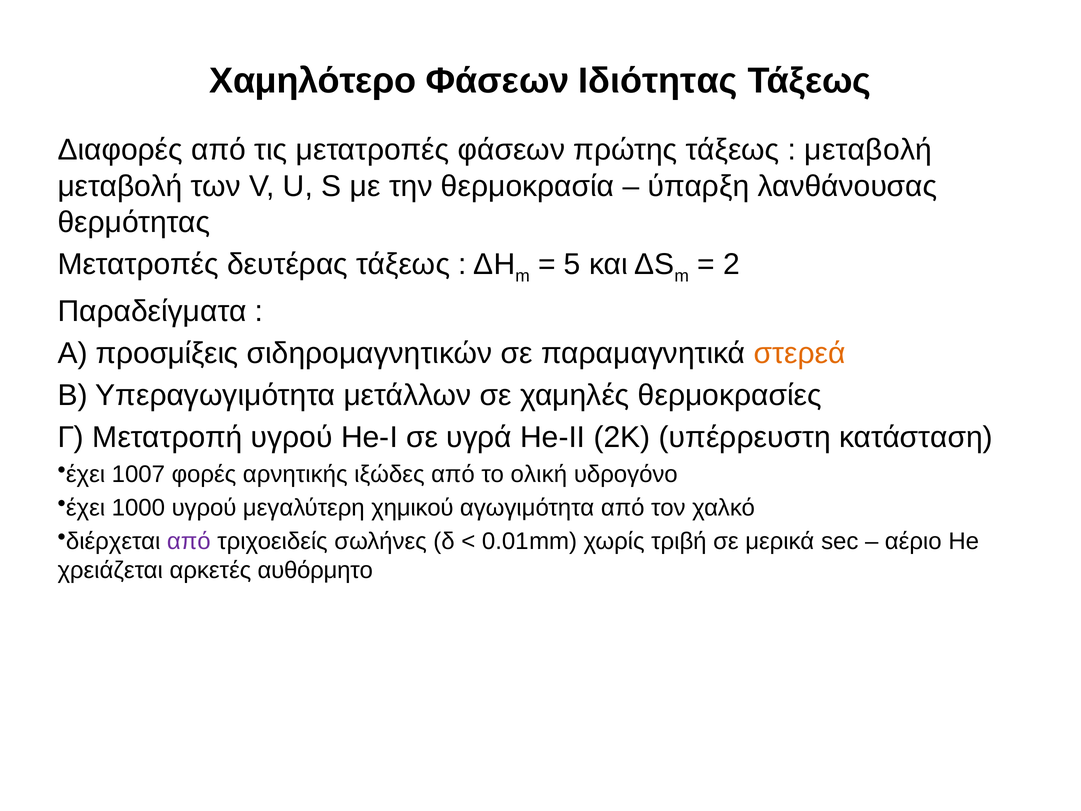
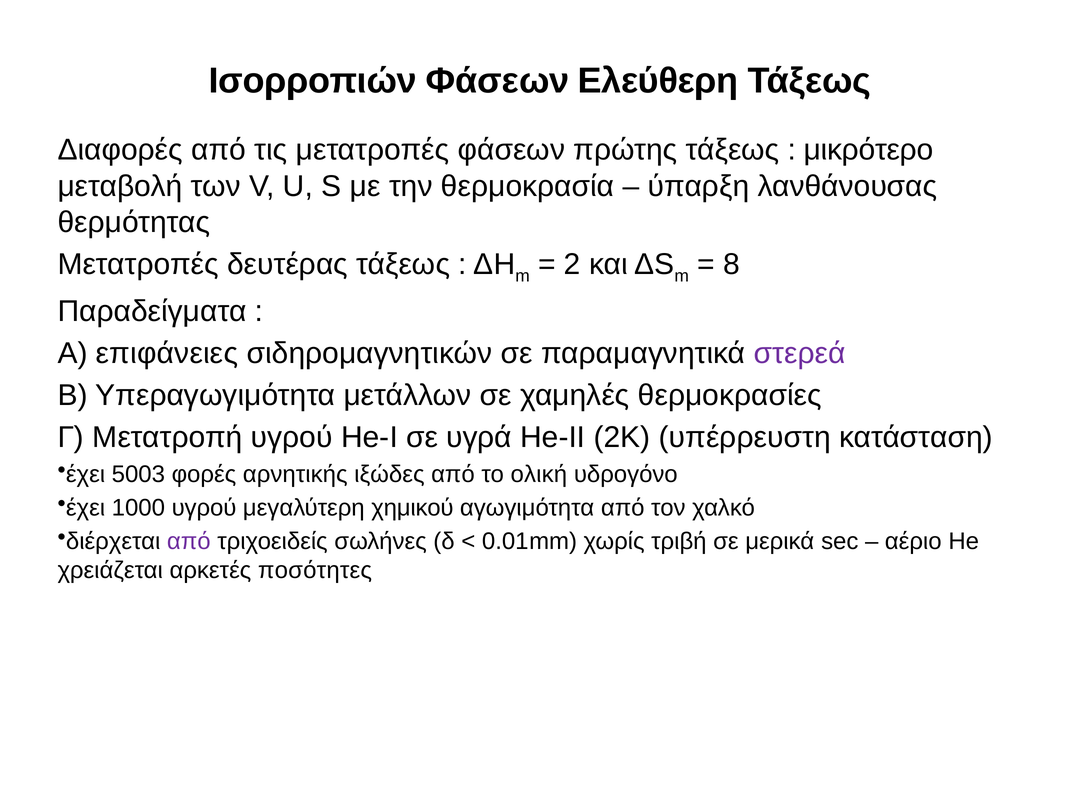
Χαμηλότερο: Χαμηλότερο -> Ισορροπιών
Ιδιότητας: Ιδιότητας -> Ελεύθερη
μεταβολή at (868, 150): μεταβολή -> μικρότερο
5: 5 -> 2
2: 2 -> 8
προσμίξεις: προσμίξεις -> επιφάνειες
στερεά colour: orange -> purple
1007: 1007 -> 5003
αυθόρμητο: αυθόρμητο -> ποσότητες
